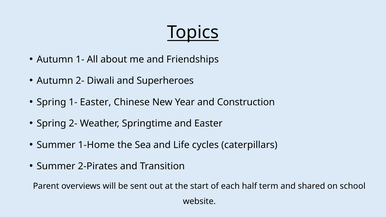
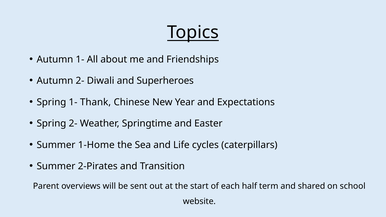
1- Easter: Easter -> Thank
Construction: Construction -> Expectations
